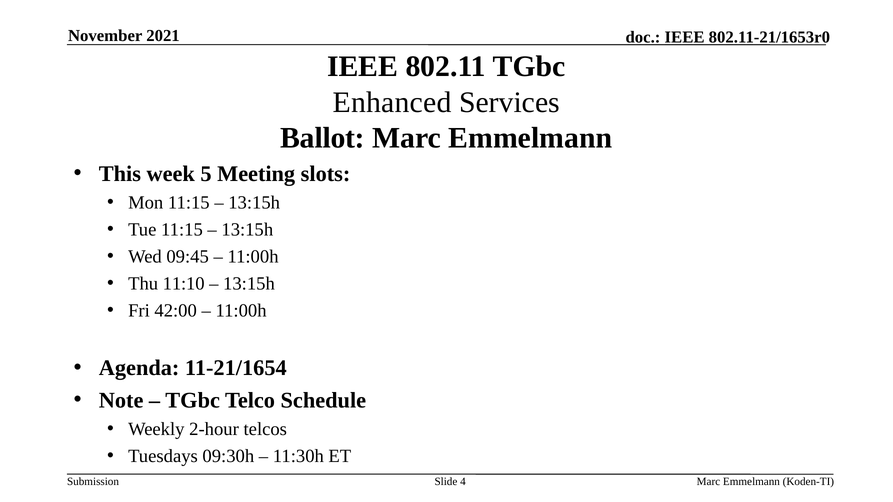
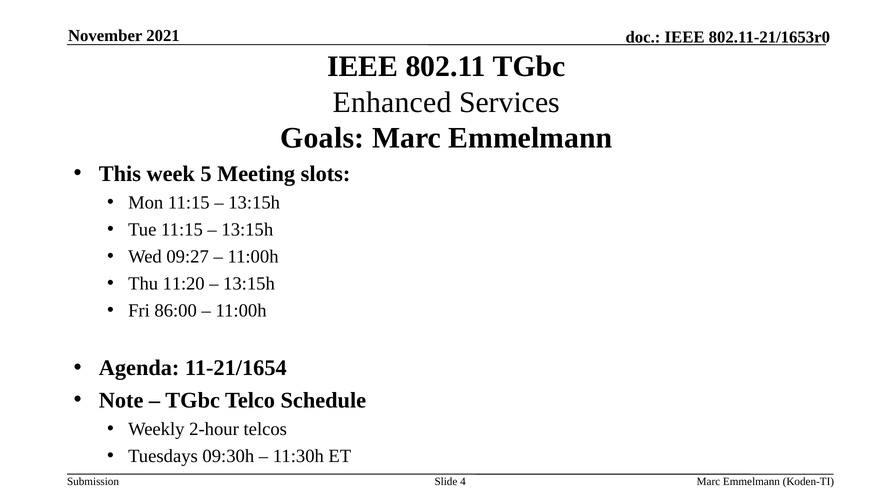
Ballot: Ballot -> Goals
09:45: 09:45 -> 09:27
11:10: 11:10 -> 11:20
42:00: 42:00 -> 86:00
